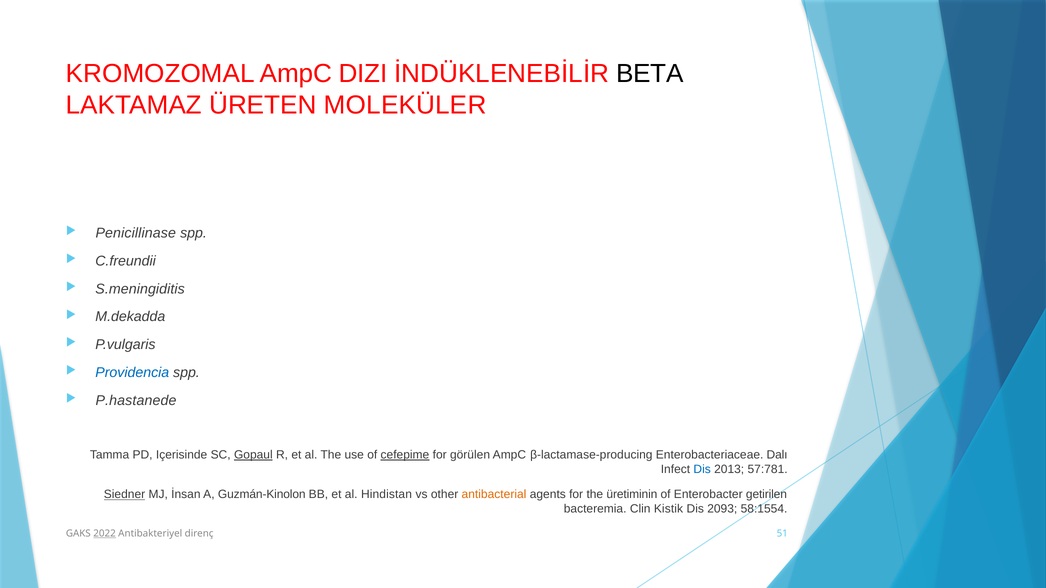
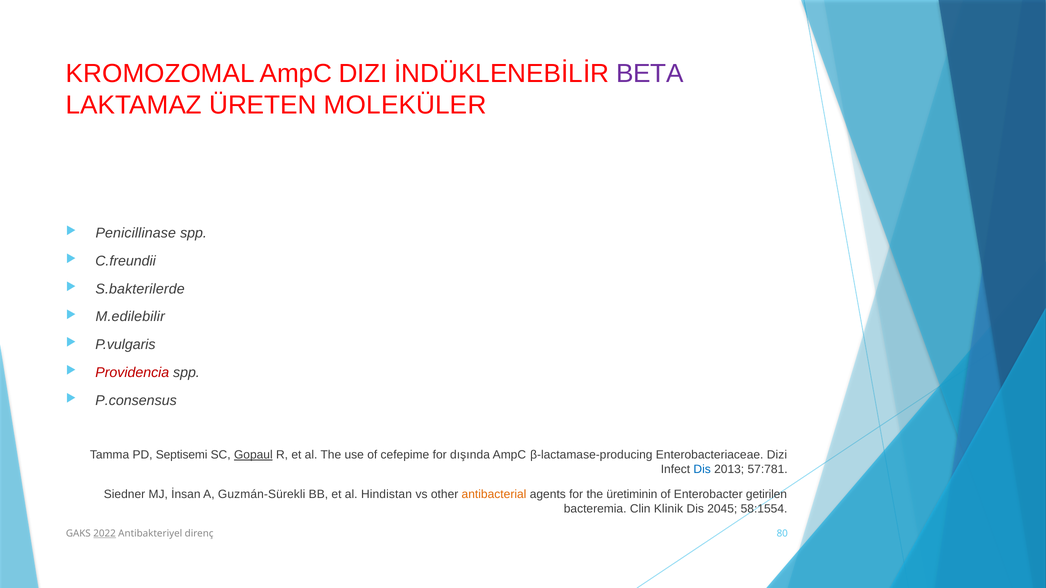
BETA colour: black -> purple
S.meningiditis: S.meningiditis -> S.bakterilerde
M.dekadda: M.dekadda -> M.edilebilir
Providencia colour: blue -> red
P.hastanede: P.hastanede -> P.consensus
Içerisinde: Içerisinde -> Septisemi
cefepime underline: present -> none
görülen: görülen -> dışında
Enterobacteriaceae Dalı: Dalı -> Dizi
Siedner underline: present -> none
Guzmán-Kinolon: Guzmán-Kinolon -> Guzmán-Sürekli
Kistik: Kistik -> Klinik
2093: 2093 -> 2045
51: 51 -> 80
